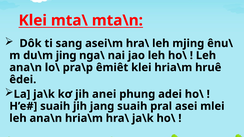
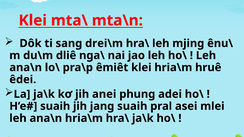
asei\m: asei\m -> drei\m
jing: jing -> dliê
